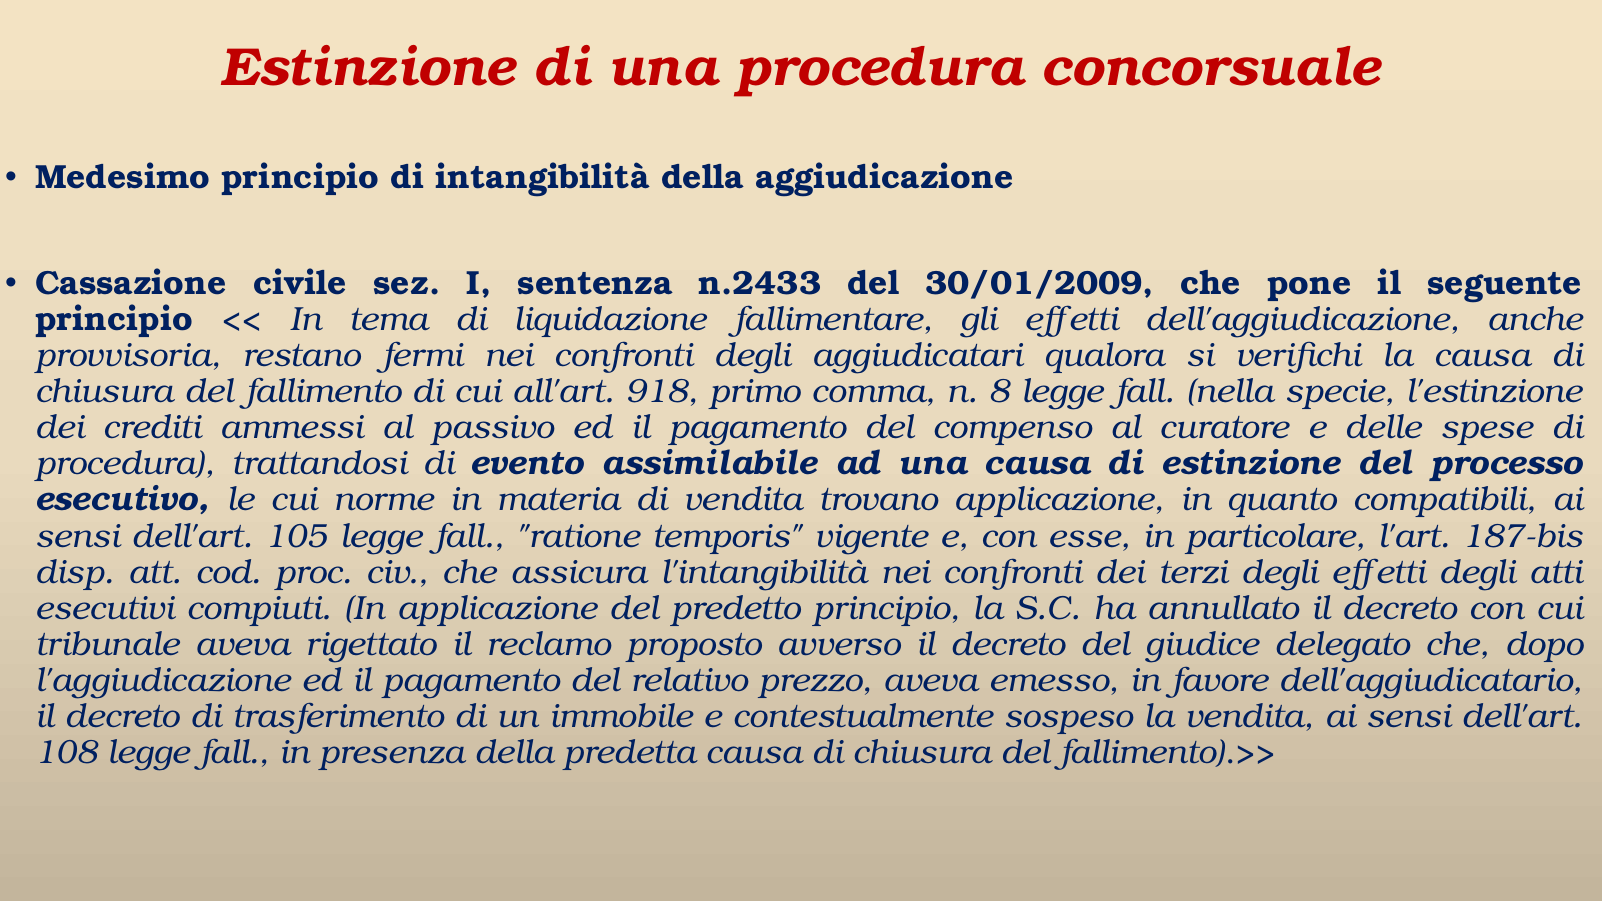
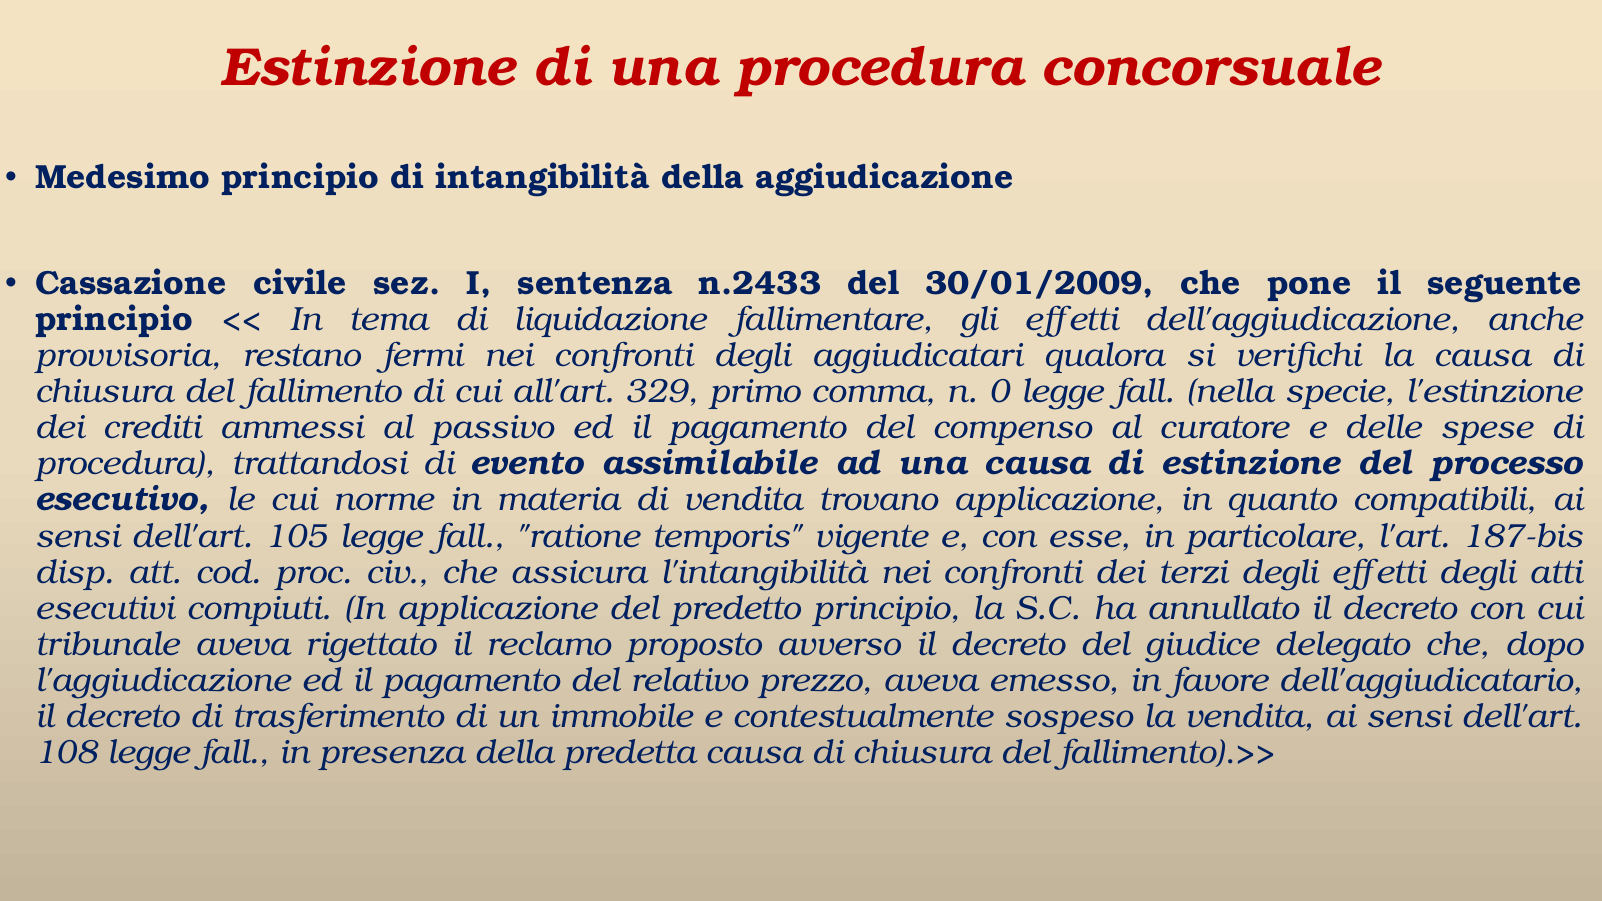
918: 918 -> 329
8: 8 -> 0
